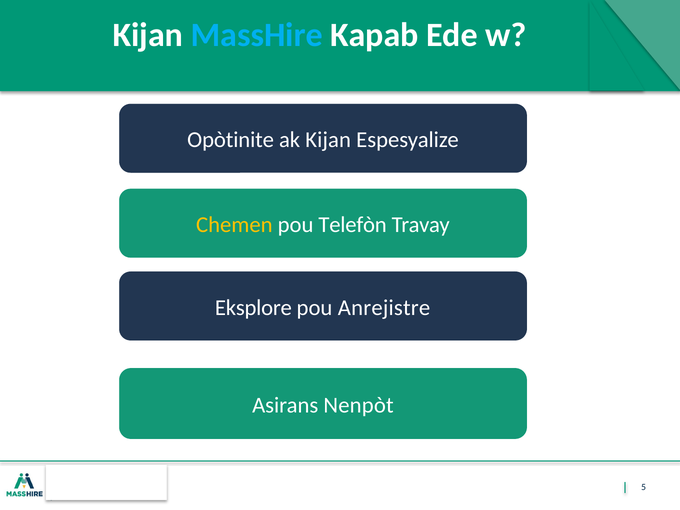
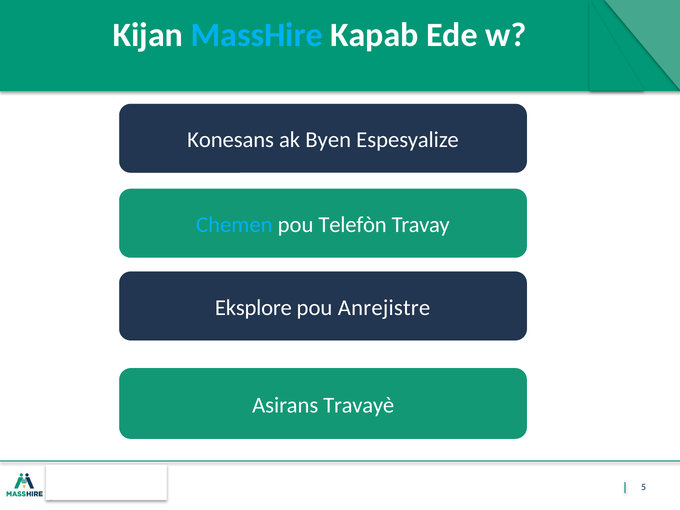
Opòtinite: Opòtinite -> Konesans
ak Kijan: Kijan -> Byen
Chemen colour: yellow -> light blue
Nenpòt: Nenpòt -> Travayè
